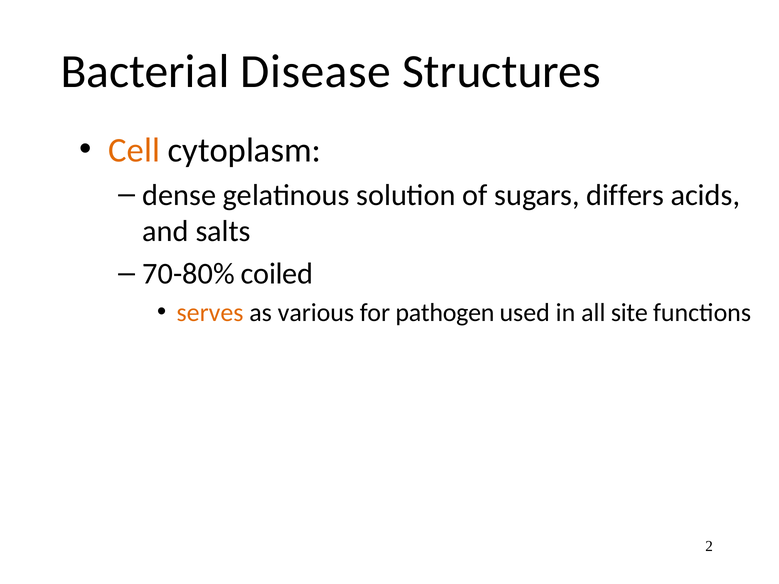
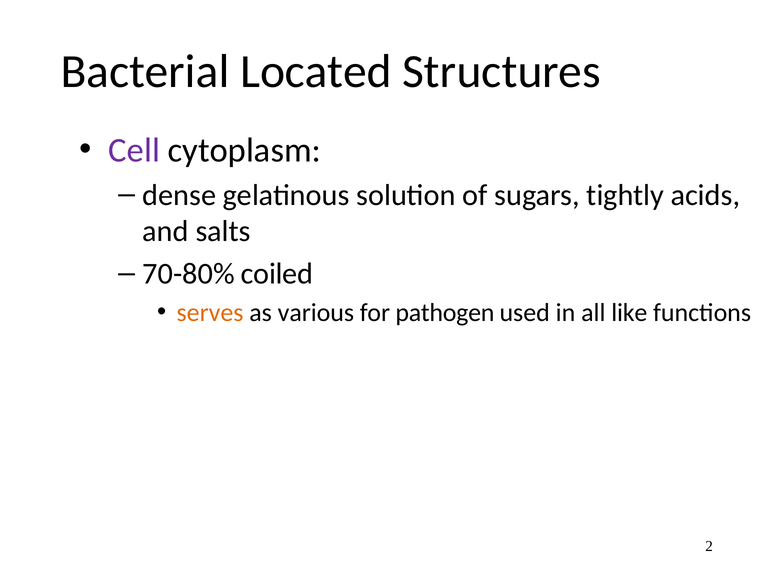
Disease: Disease -> Located
Cell colour: orange -> purple
differs: differs -> tightly
site: site -> like
